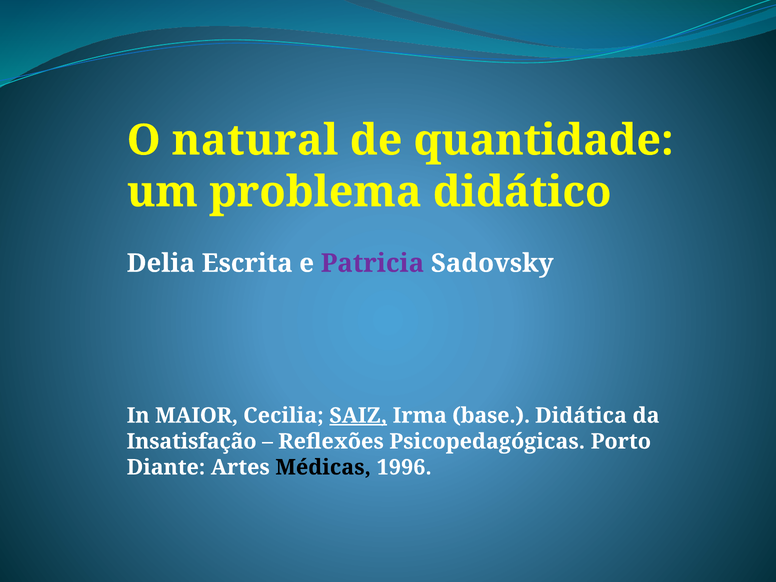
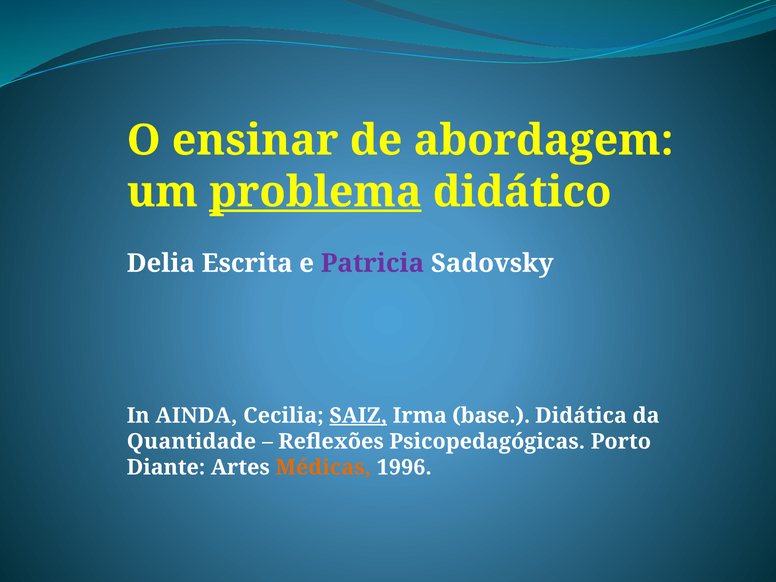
natural: natural -> ensinar
quantidade: quantidade -> abordagem
problema underline: none -> present
MAIOR: MAIOR -> AINDA
Insatisfação: Insatisfação -> Quantidade
Médicas colour: black -> orange
